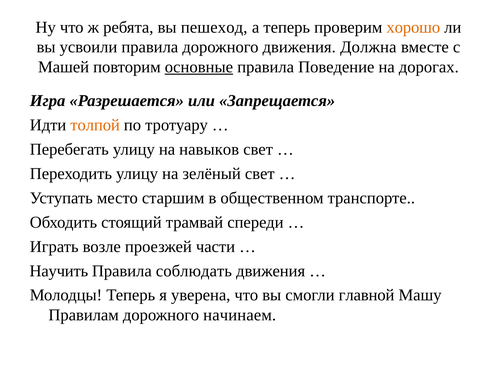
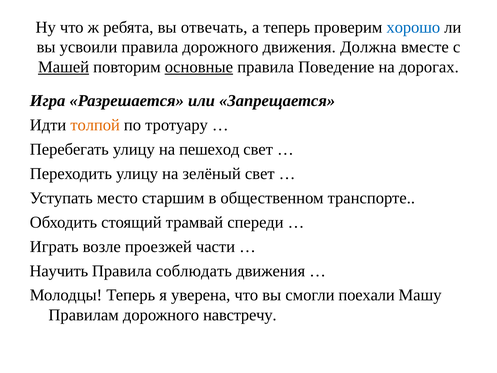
пешеход: пешеход -> отвечать
хорошо colour: orange -> blue
Машей underline: none -> present
навыков: навыков -> пешеход
главной: главной -> поехали
начинаем: начинаем -> навстречу
